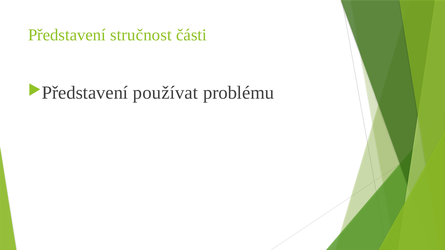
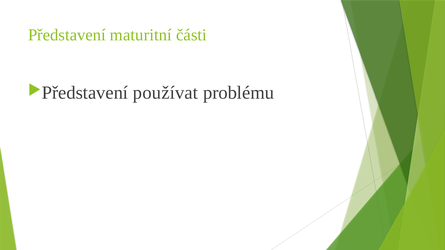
stručnost: stručnost -> maturitní
